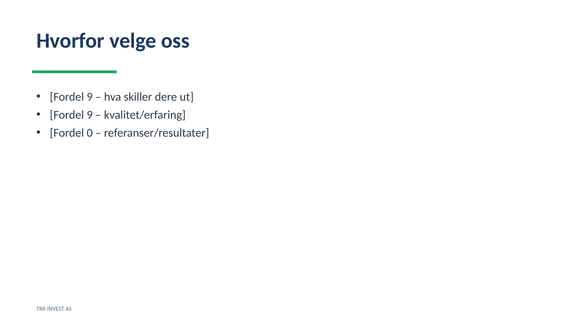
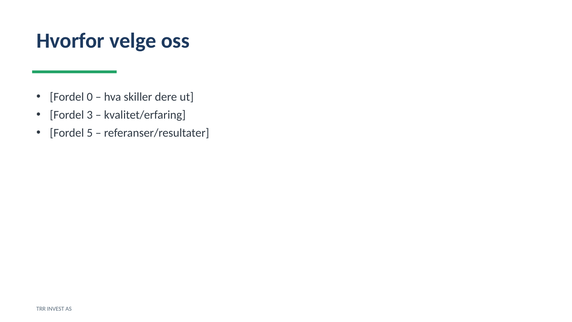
9 at (90, 97): 9 -> 0
9 at (90, 115): 9 -> 3
0: 0 -> 5
